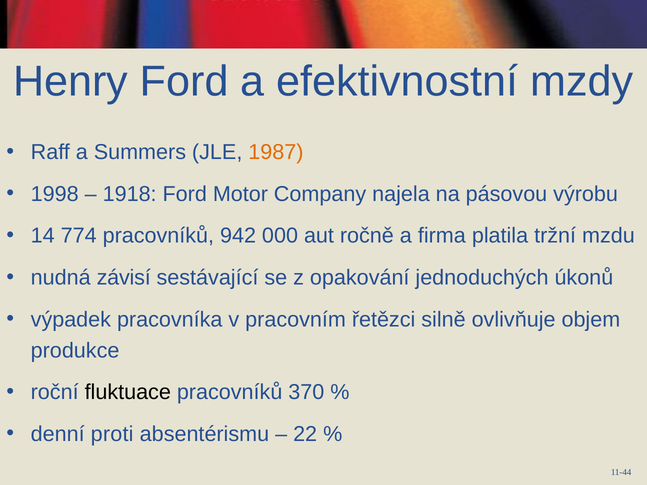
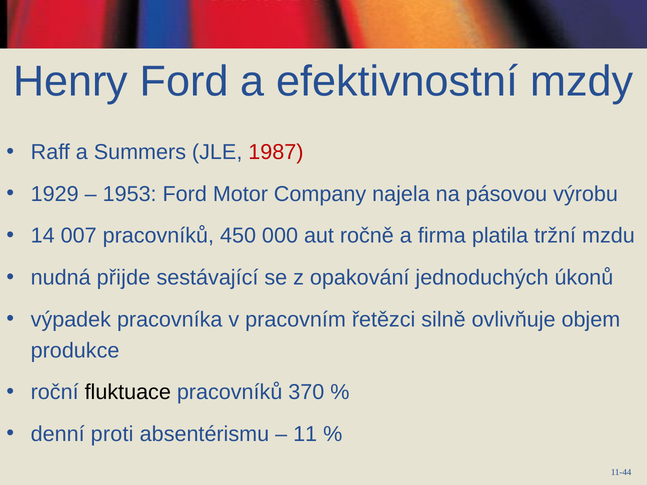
1987 colour: orange -> red
1998: 1998 -> 1929
1918: 1918 -> 1953
774: 774 -> 007
942: 942 -> 450
závisí: závisí -> přijde
22: 22 -> 11
